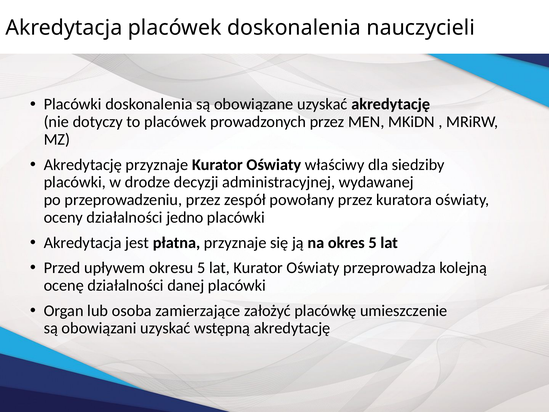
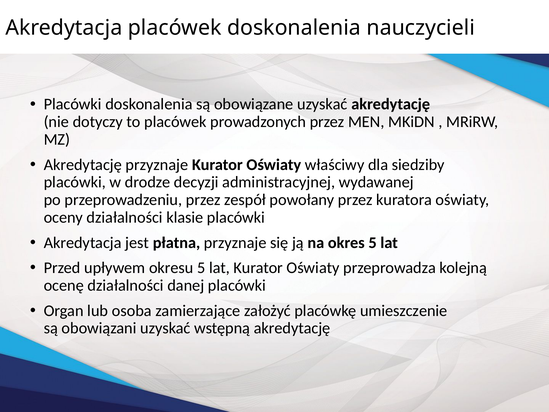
jedno: jedno -> klasie
